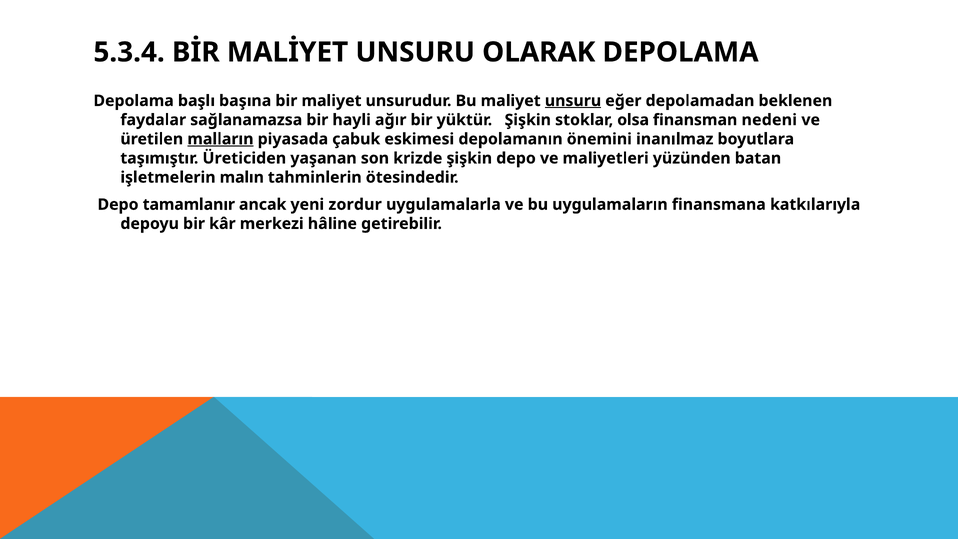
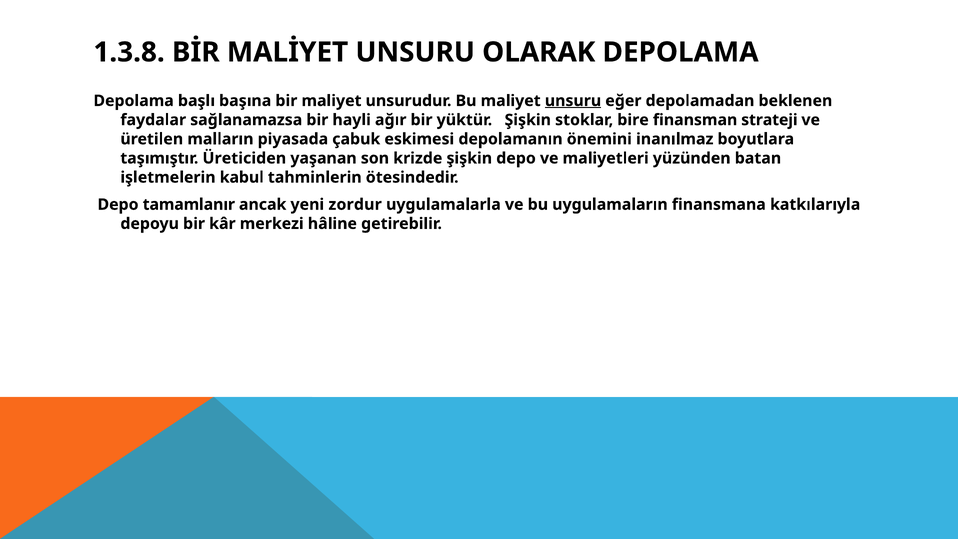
5.3.4: 5.3.4 -> 1.3.8
olsa: olsa -> bire
nedeni: nedeni -> strateji
malların underline: present -> none
malın: malın -> kabul
